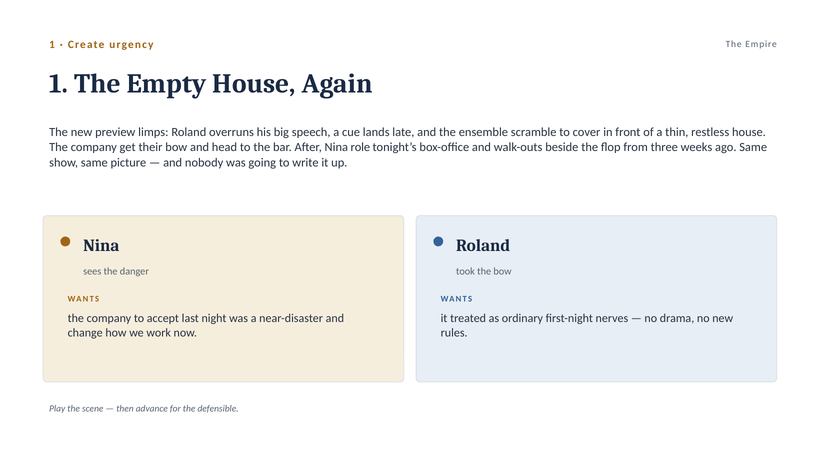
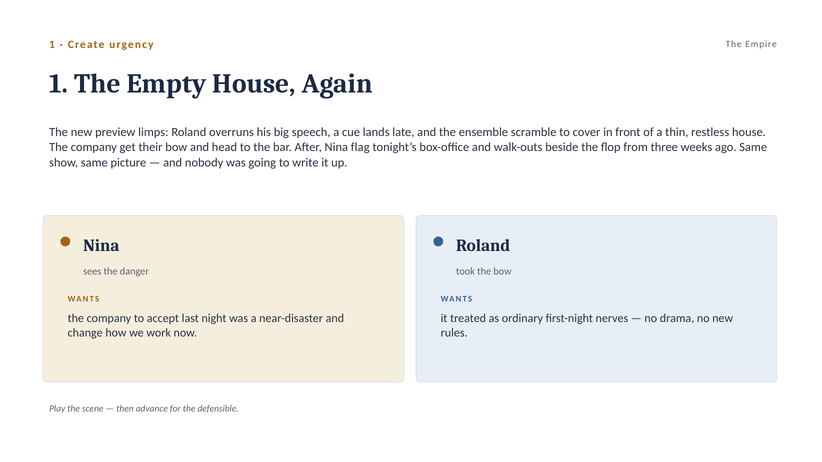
role: role -> flag
